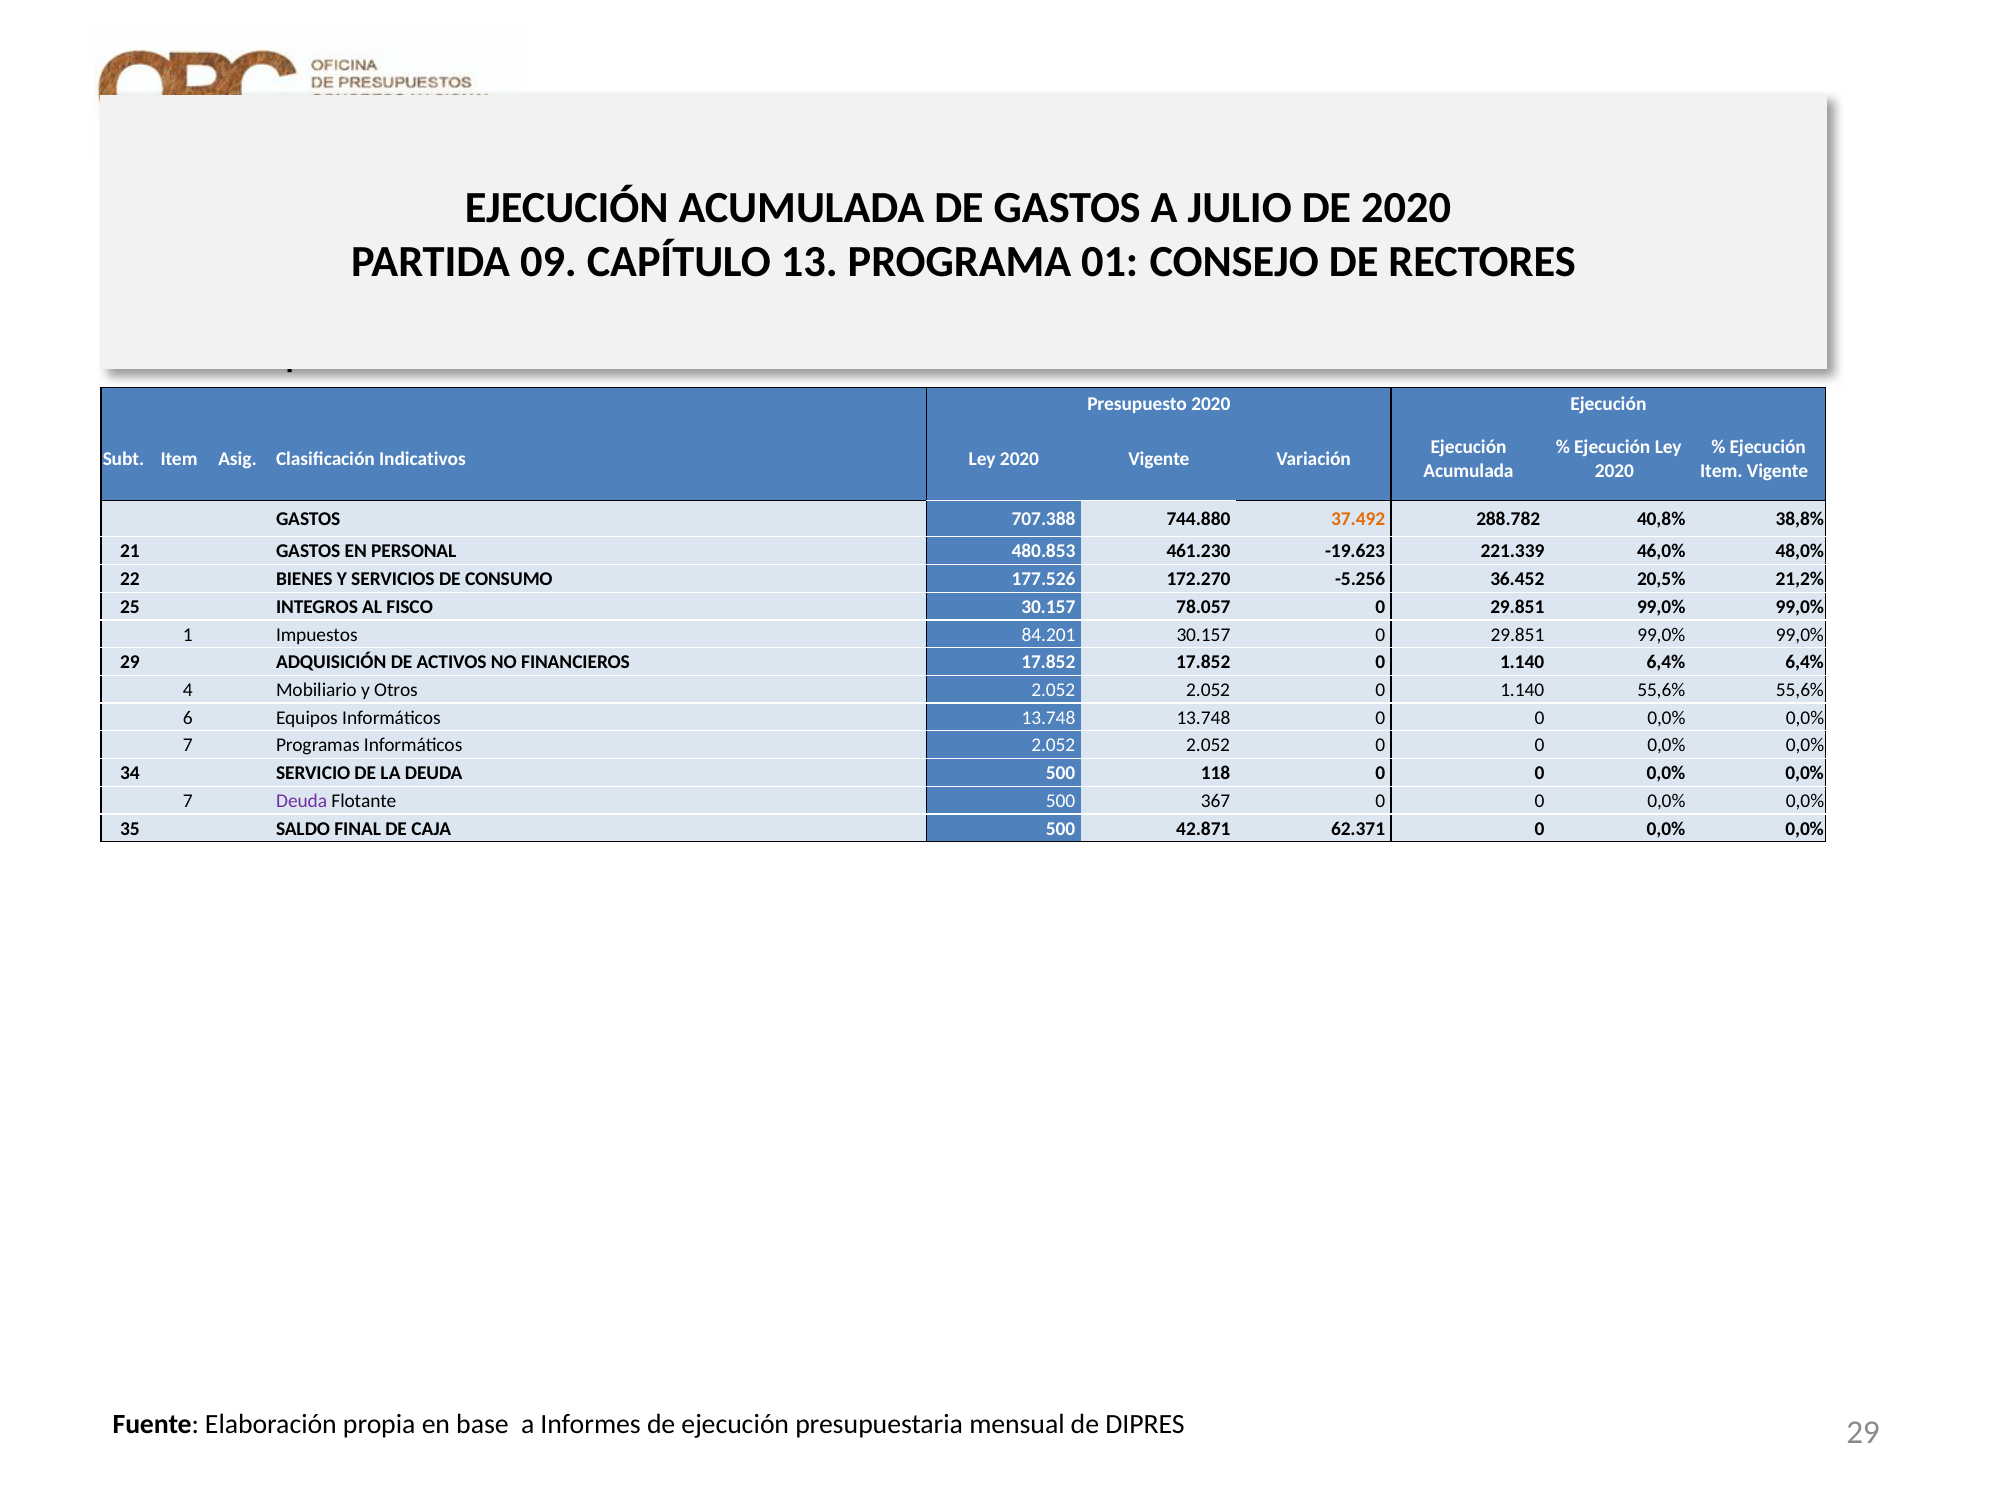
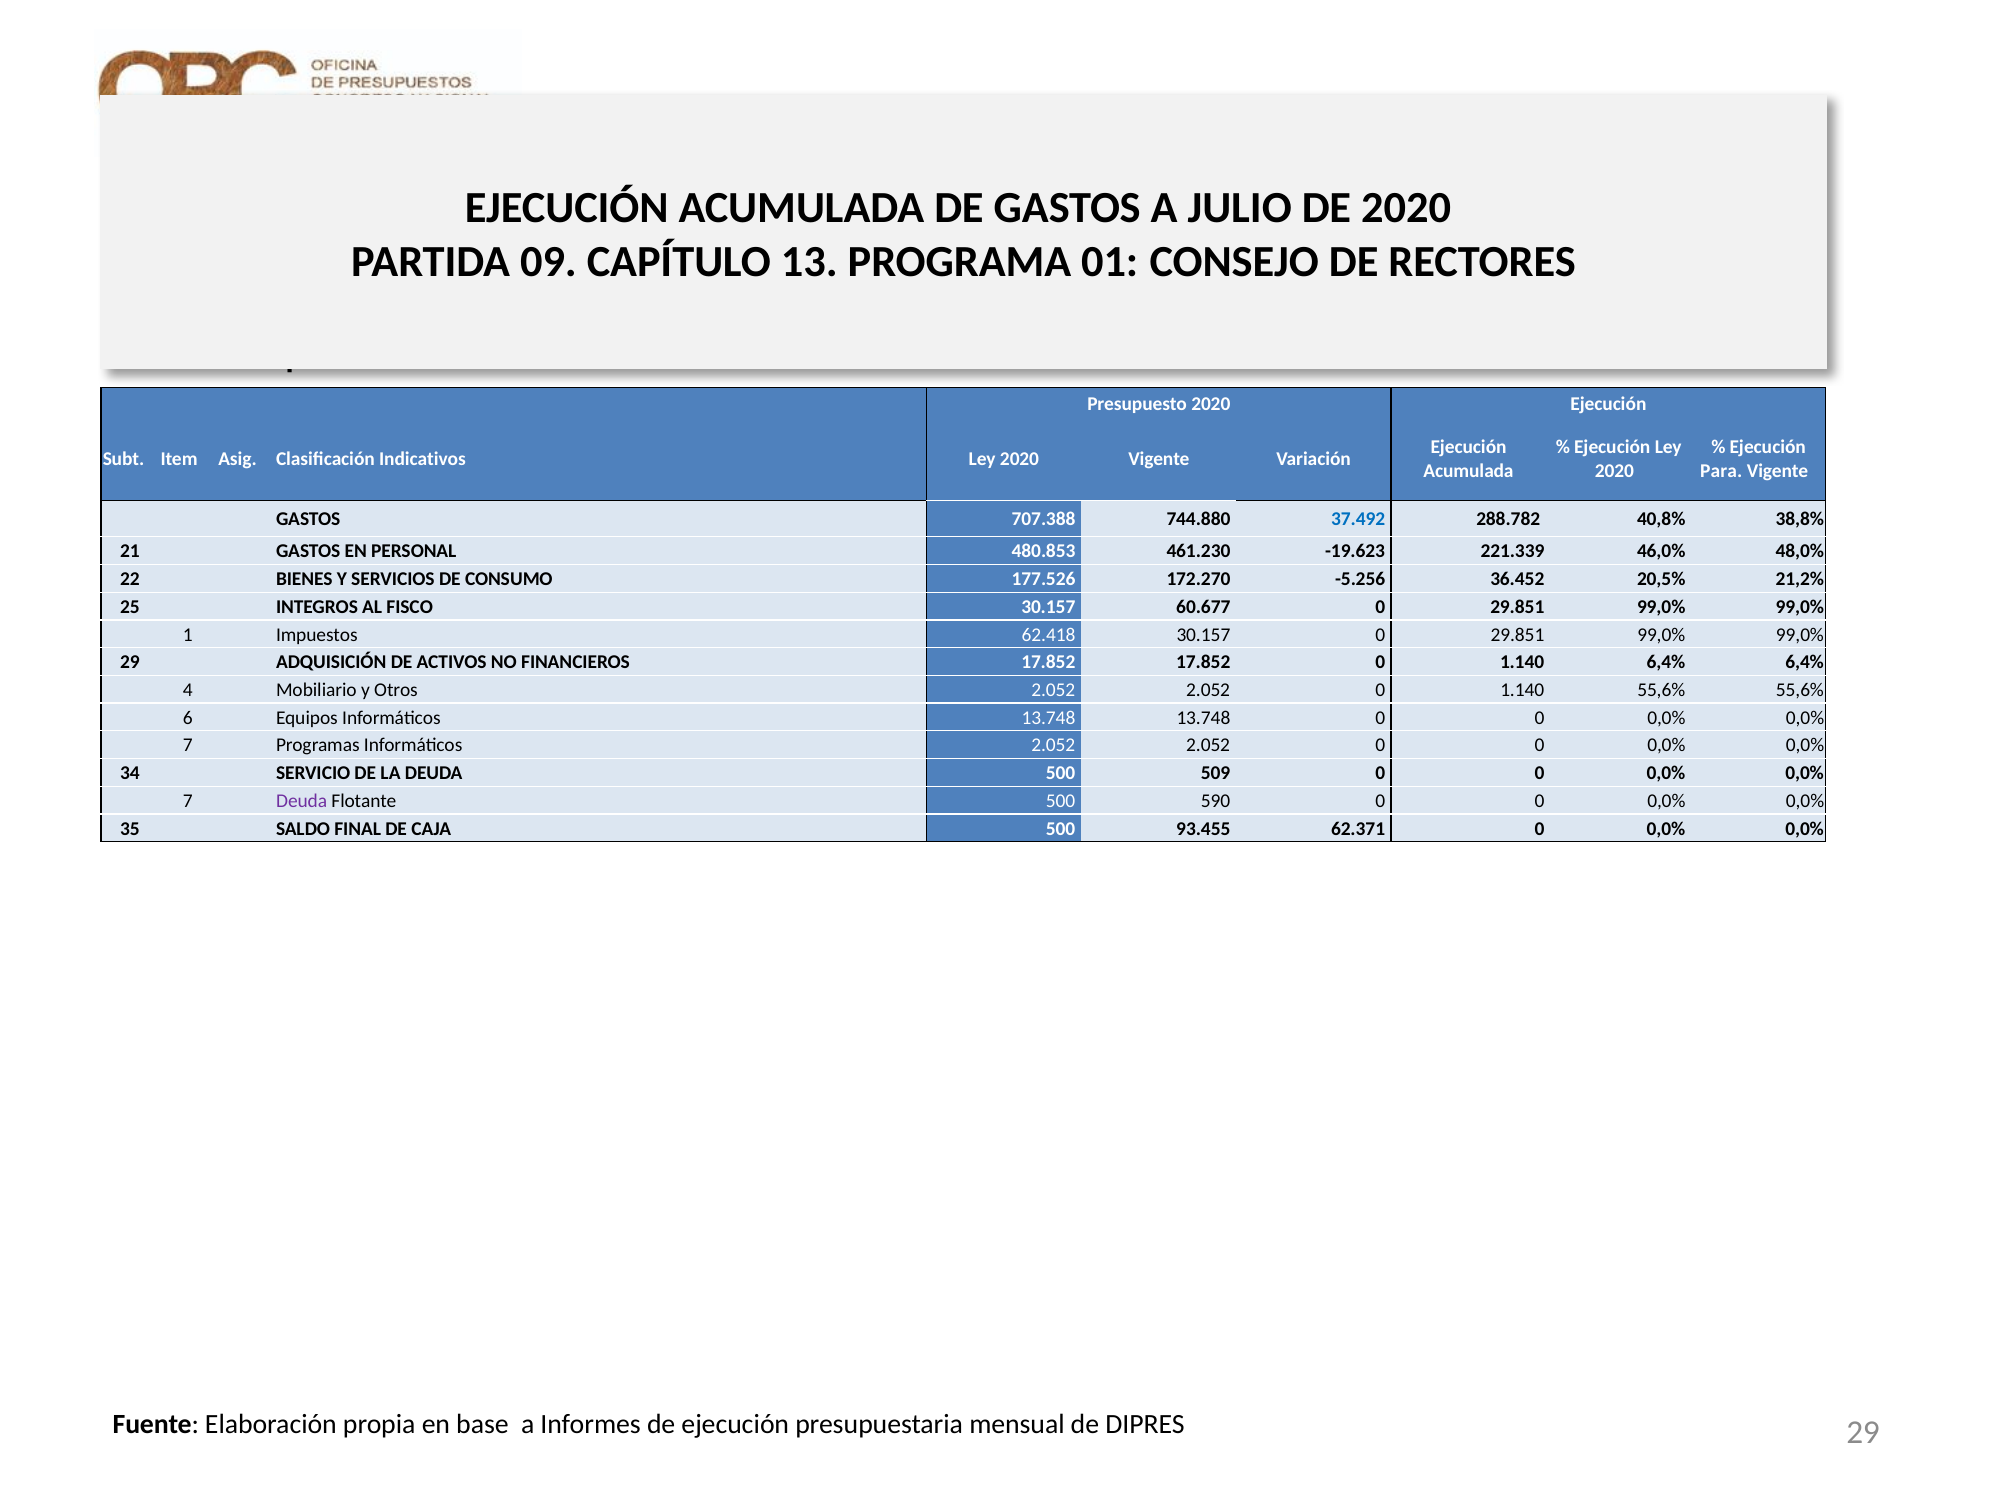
Item at (1721, 471): Item -> Para
37.492 colour: orange -> blue
78.057: 78.057 -> 60.677
84.201: 84.201 -> 62.418
118: 118 -> 509
367: 367 -> 590
42.871: 42.871 -> 93.455
